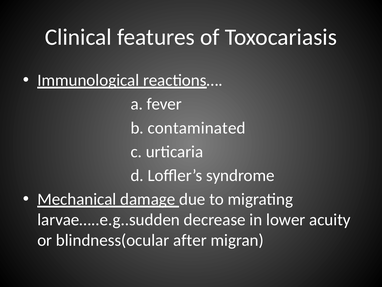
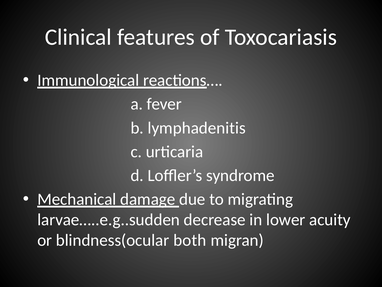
contaminated: contaminated -> lymphadenitis
after: after -> both
